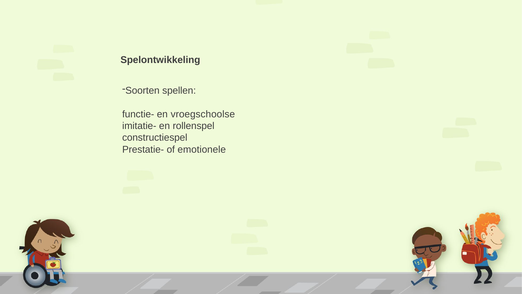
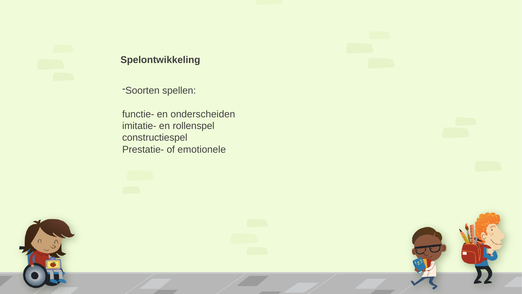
vroegschoolse: vroegschoolse -> onderscheiden
